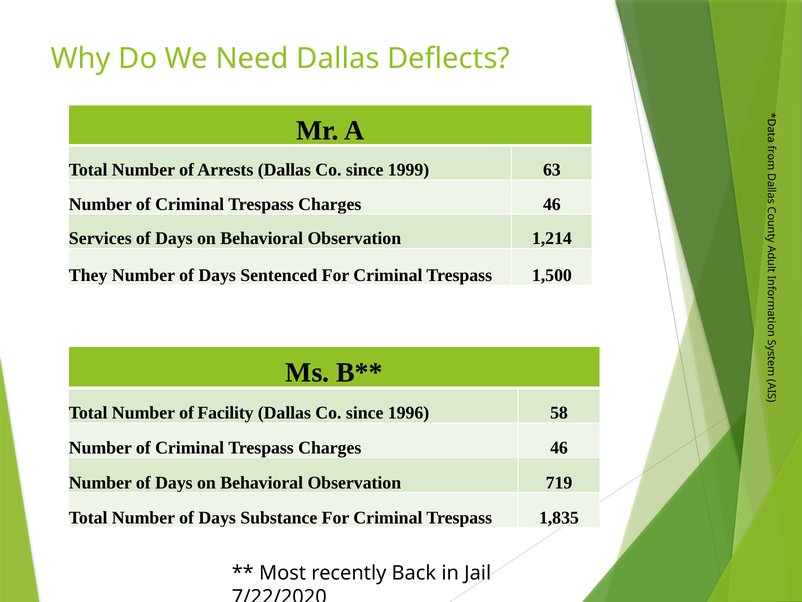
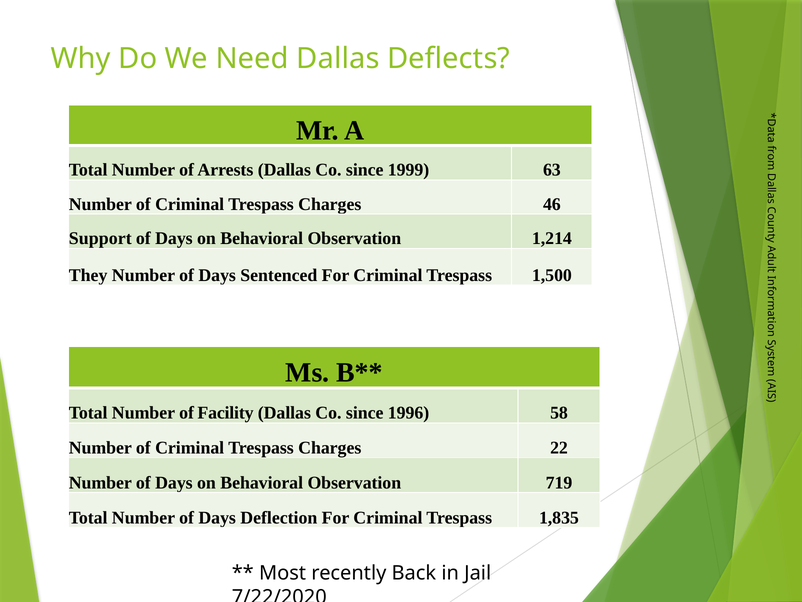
Services: Services -> Support
46 at (559, 448): 46 -> 22
Substance: Substance -> Deflection
